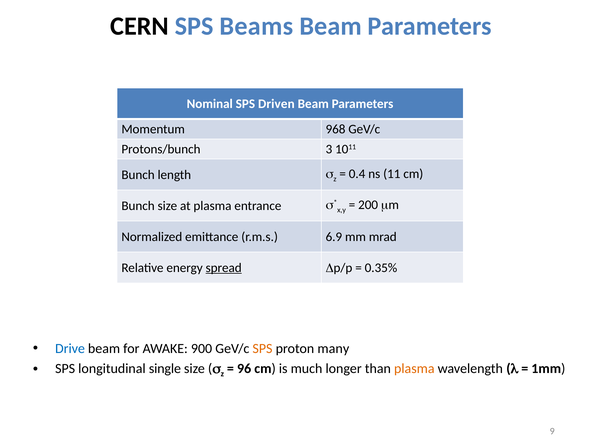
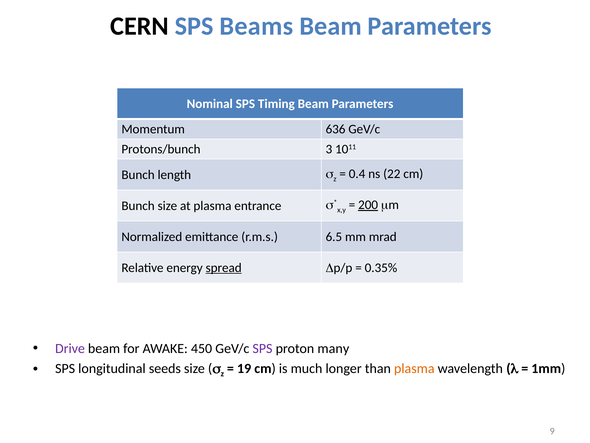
Driven: Driven -> Timing
968: 968 -> 636
11: 11 -> 22
200 underline: none -> present
6.9: 6.9 -> 6.5
Drive colour: blue -> purple
900: 900 -> 450
SPS at (262, 348) colour: orange -> purple
single: single -> seeds
96: 96 -> 19
